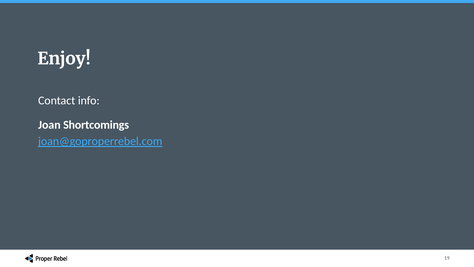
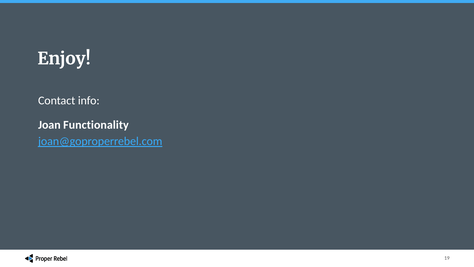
Shortcomings: Shortcomings -> Functionality
